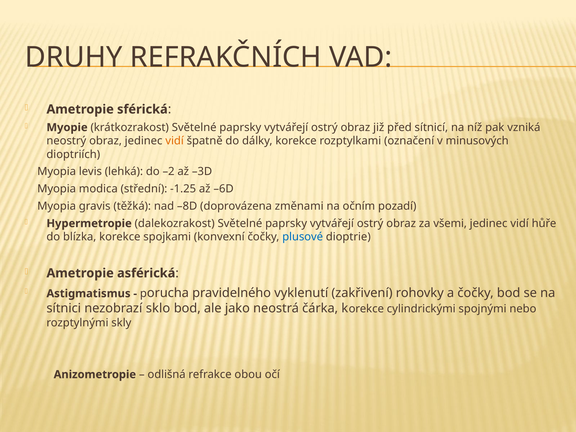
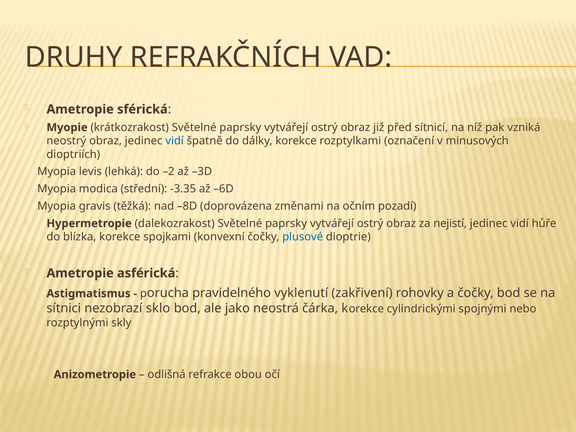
vidí at (175, 141) colour: orange -> blue
-1.25: -1.25 -> -3.35
všemi: všemi -> nejistí
